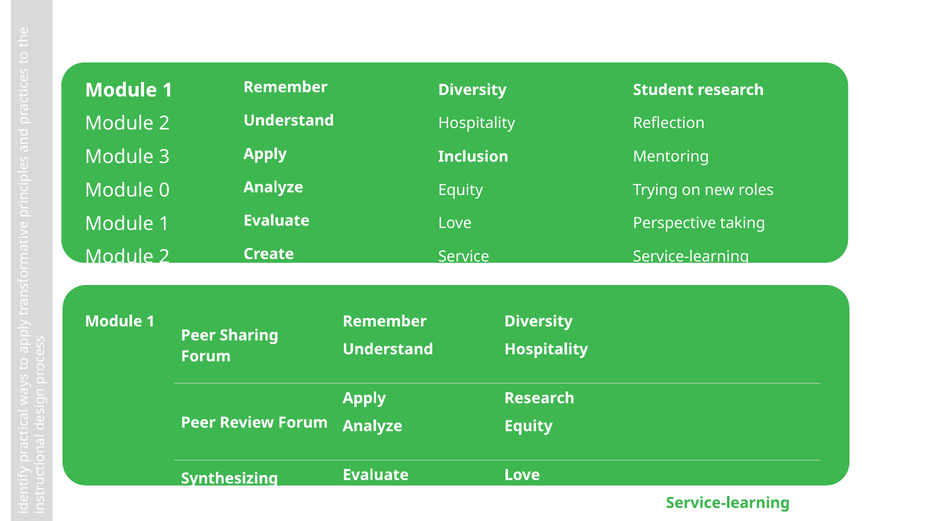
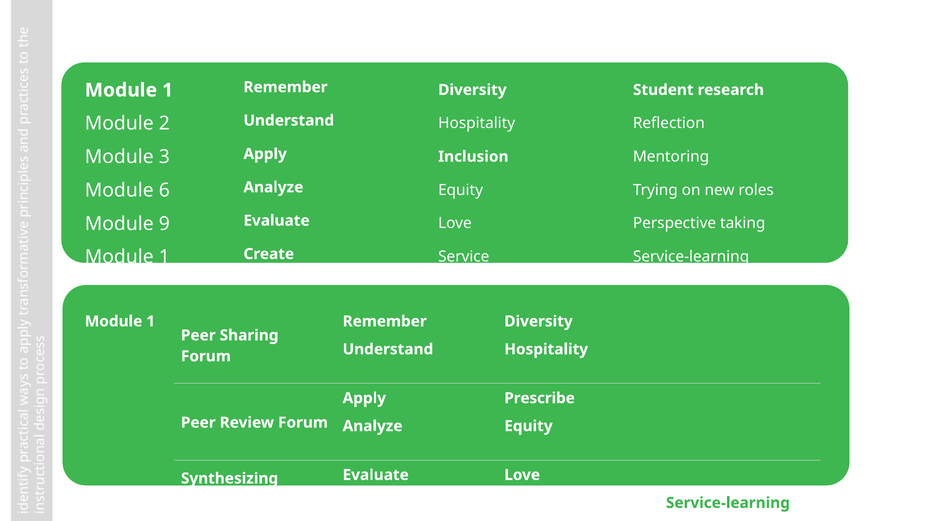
0: 0 -> 6
1 at (164, 224): 1 -> 9
2 at (164, 257): 2 -> 1
Apply Research: Research -> Prescribe
